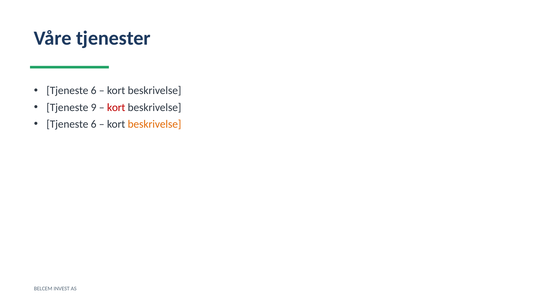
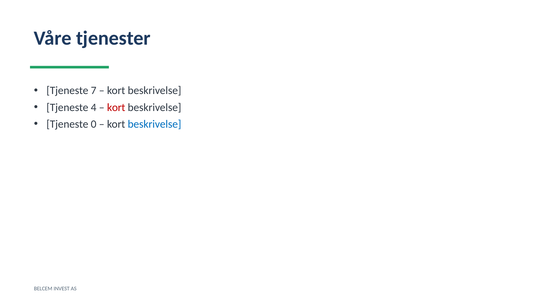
6 at (94, 90): 6 -> 7
9: 9 -> 4
6 at (94, 124): 6 -> 0
beskrivelse at (155, 124) colour: orange -> blue
